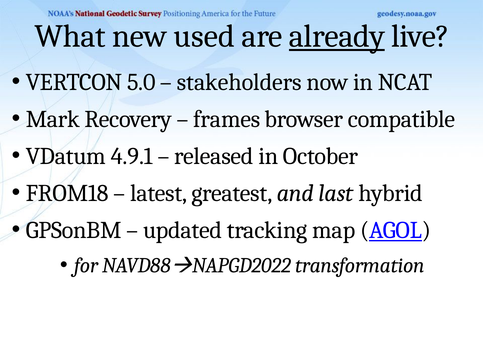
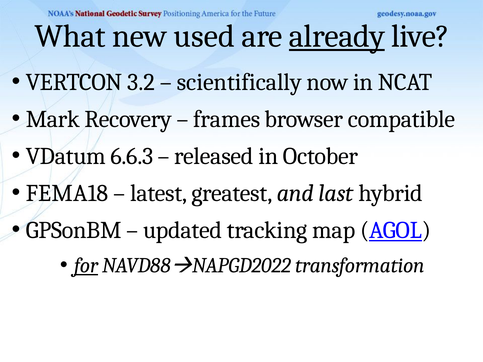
5.0: 5.0 -> 3.2
stakeholders: stakeholders -> scientifically
4.9.1: 4.9.1 -> 6.6.3
FROM18: FROM18 -> FEMA18
for underline: none -> present
